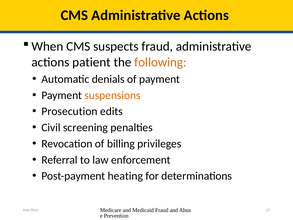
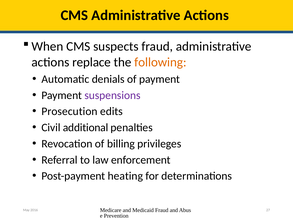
patient: patient -> replace
suspensions colour: orange -> purple
screening: screening -> additional
